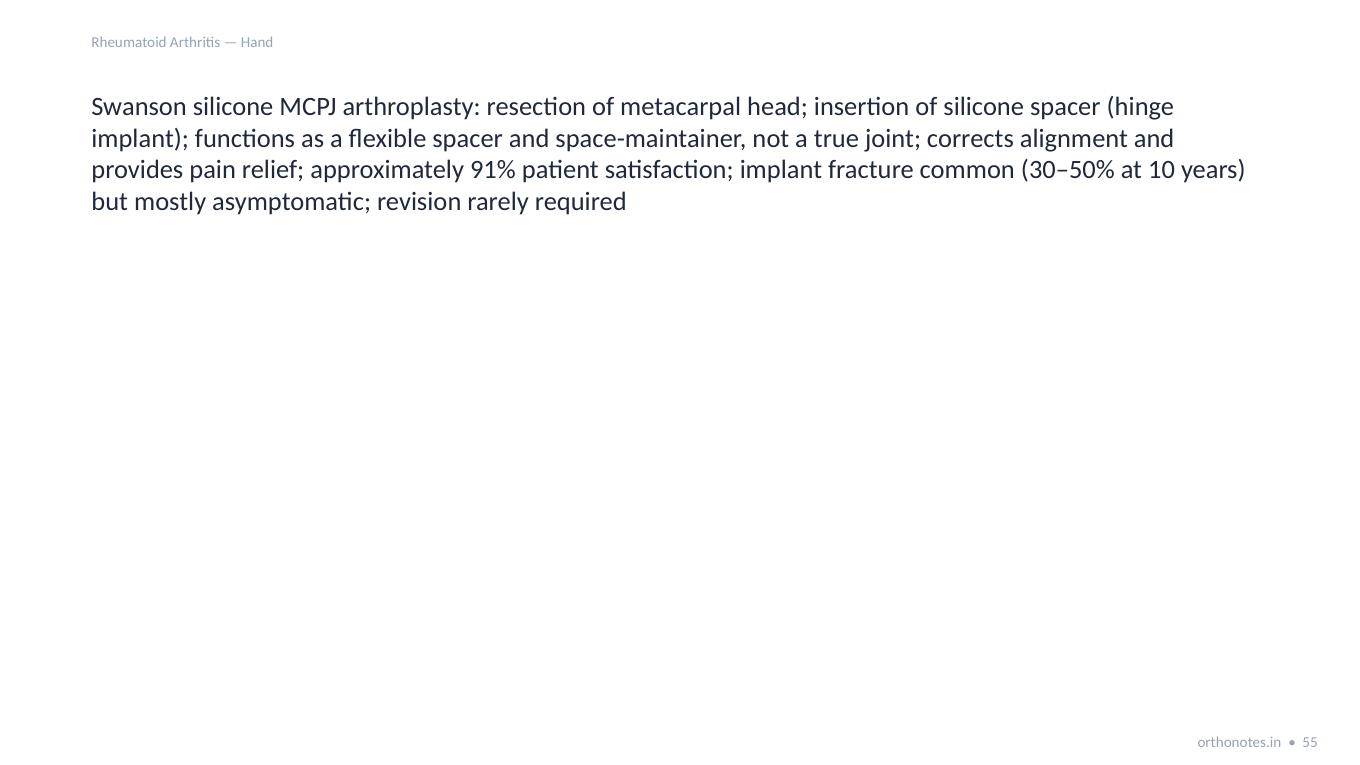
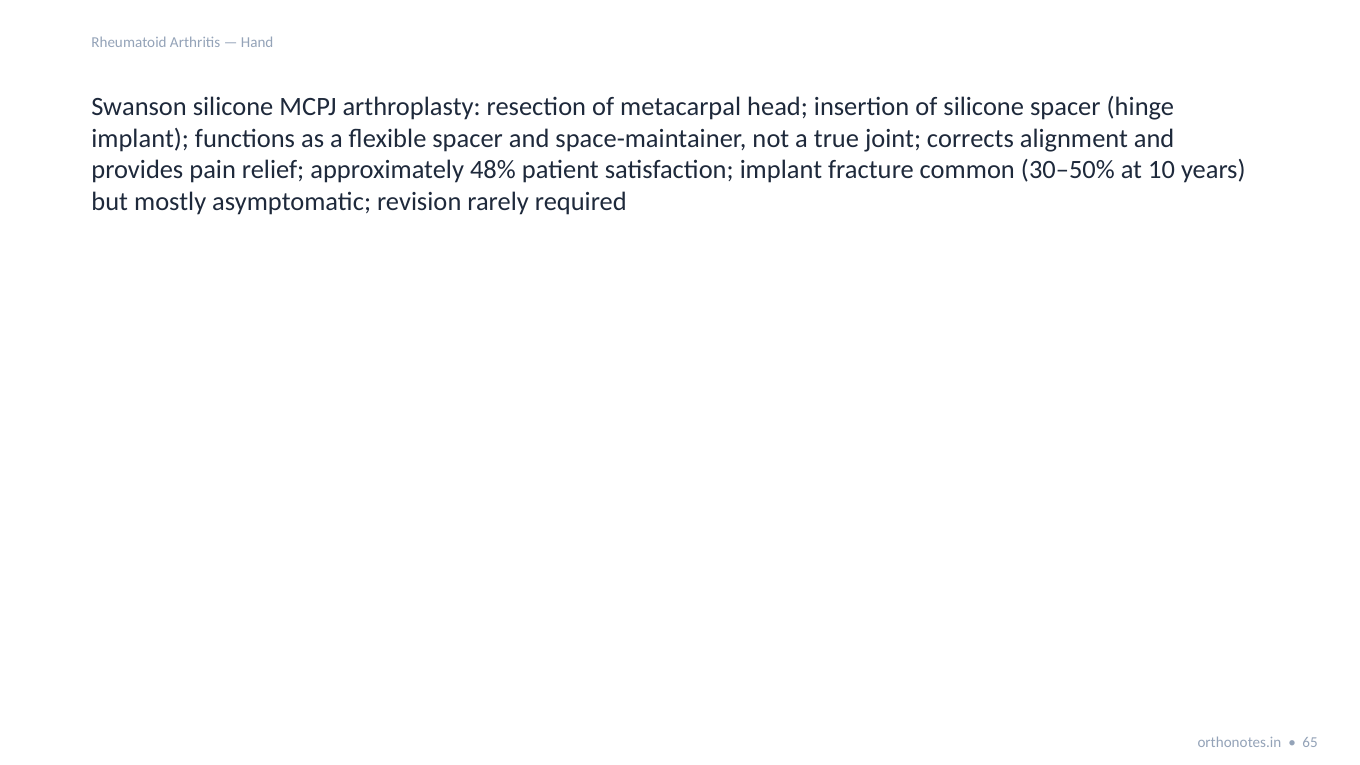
91%: 91% -> 48%
55: 55 -> 65
